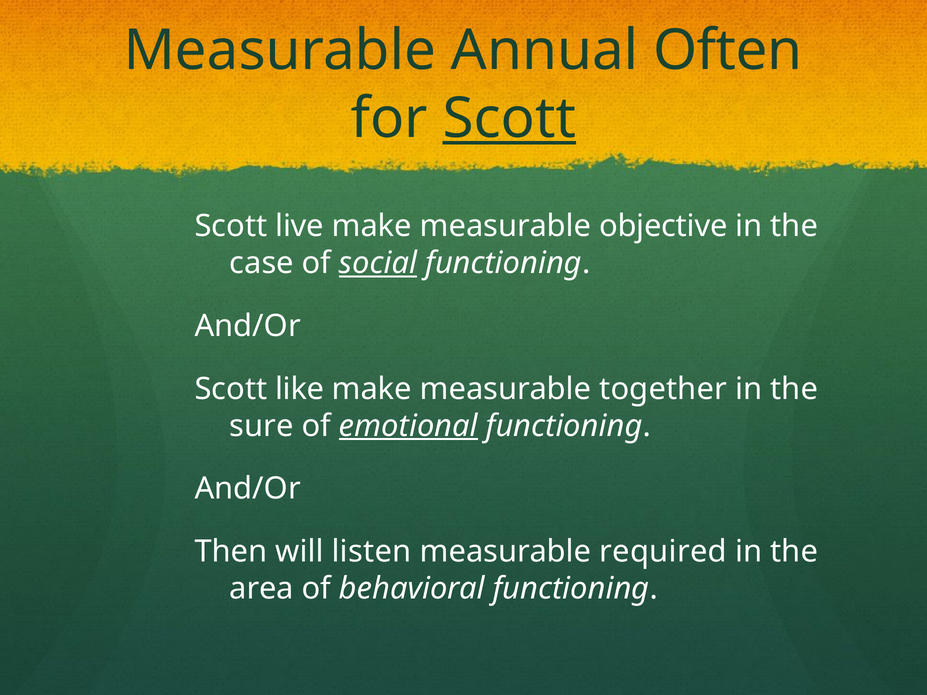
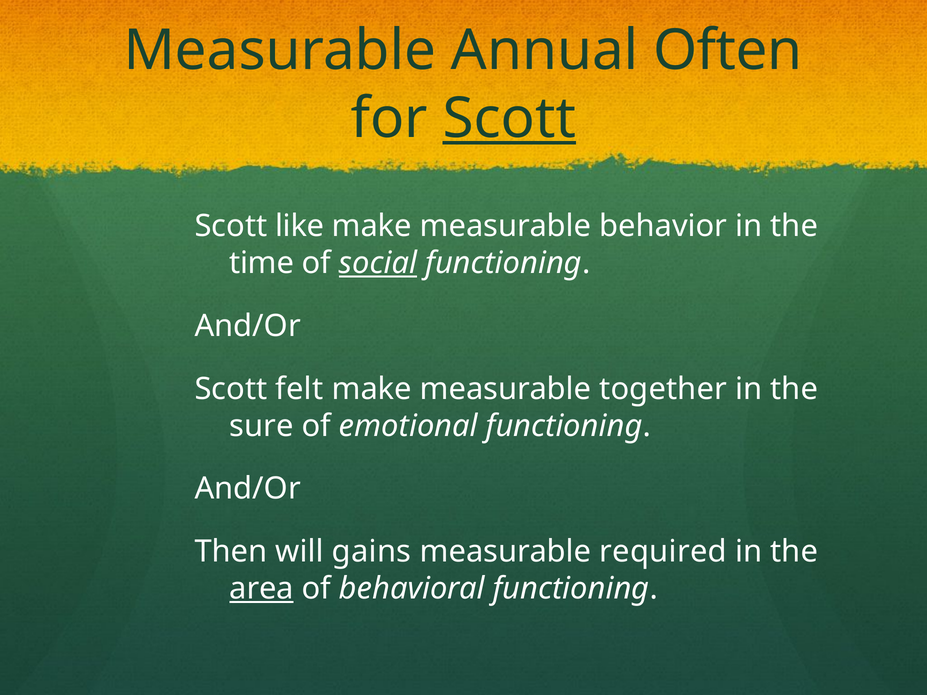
live: live -> like
objective: objective -> behavior
case: case -> time
like: like -> felt
emotional underline: present -> none
listen: listen -> gains
area underline: none -> present
